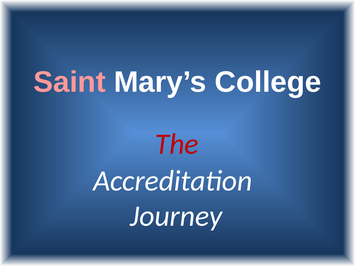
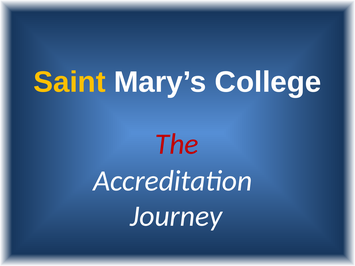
Saint colour: pink -> yellow
